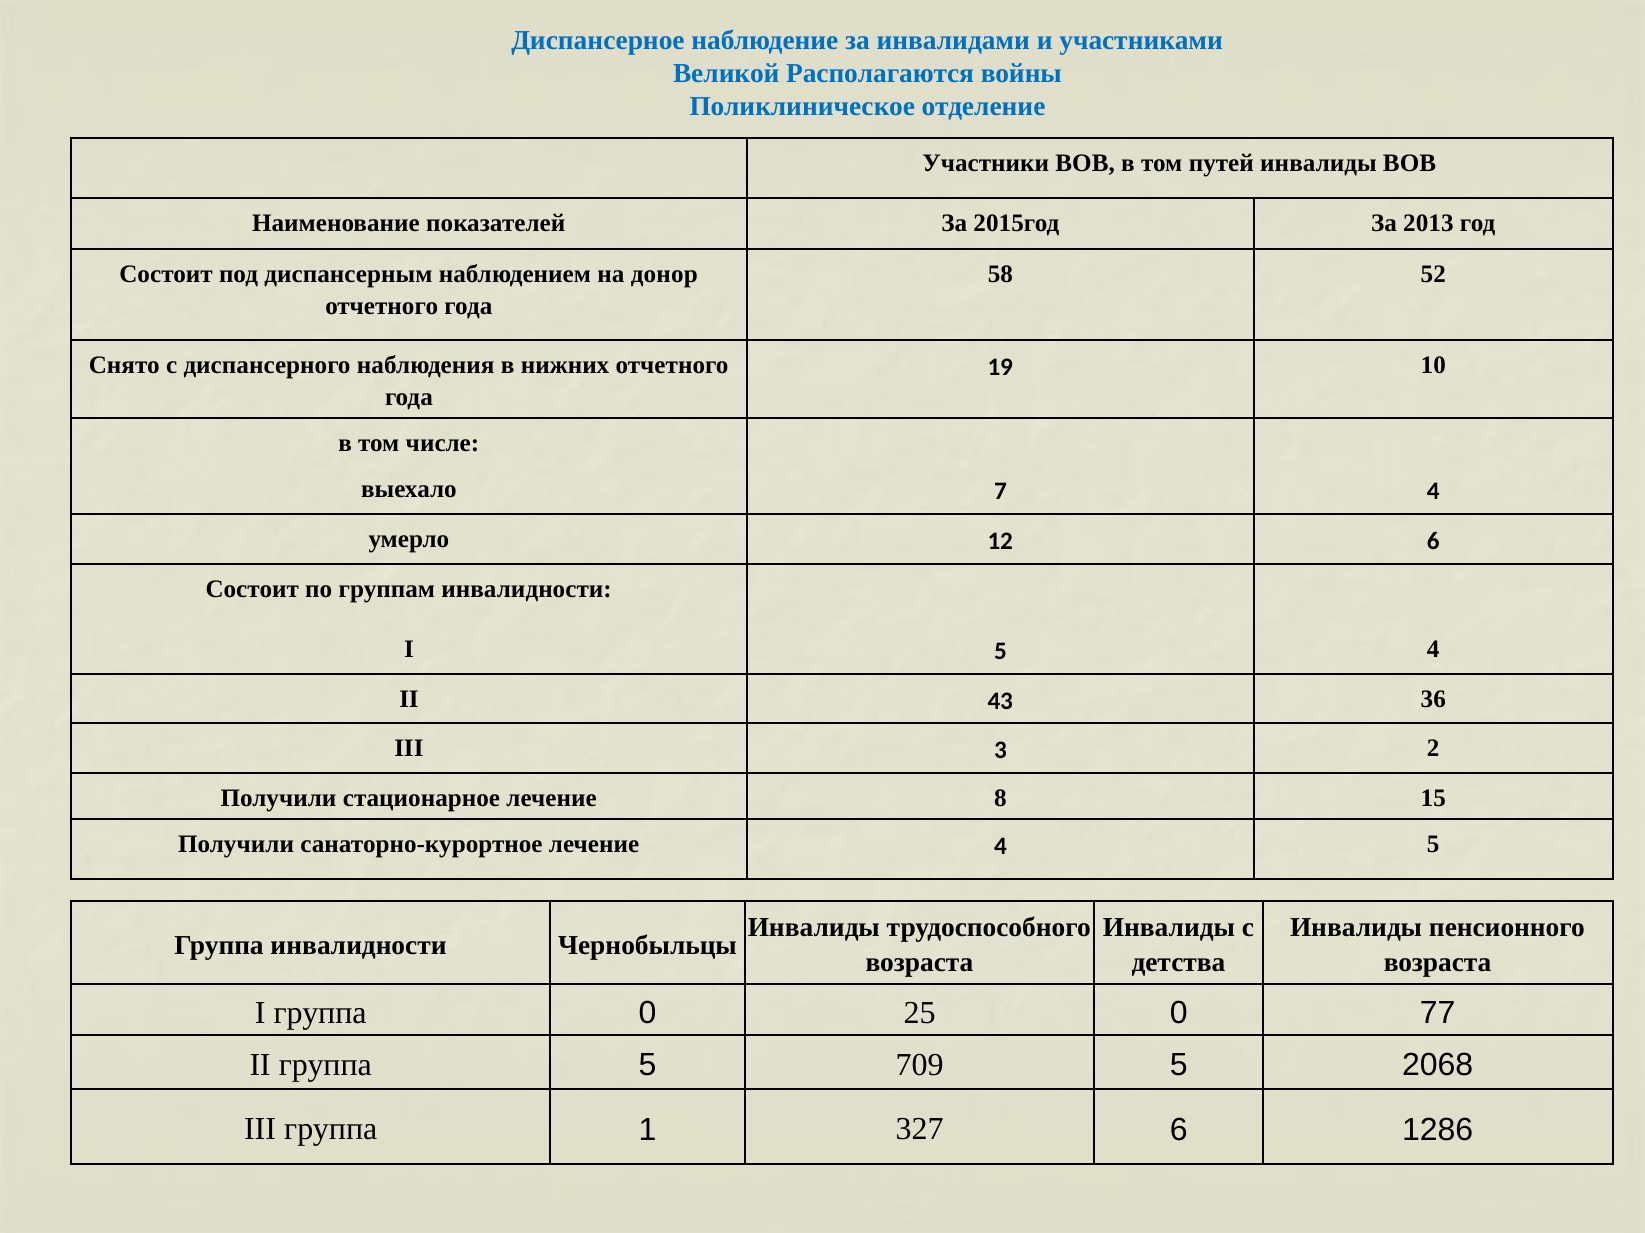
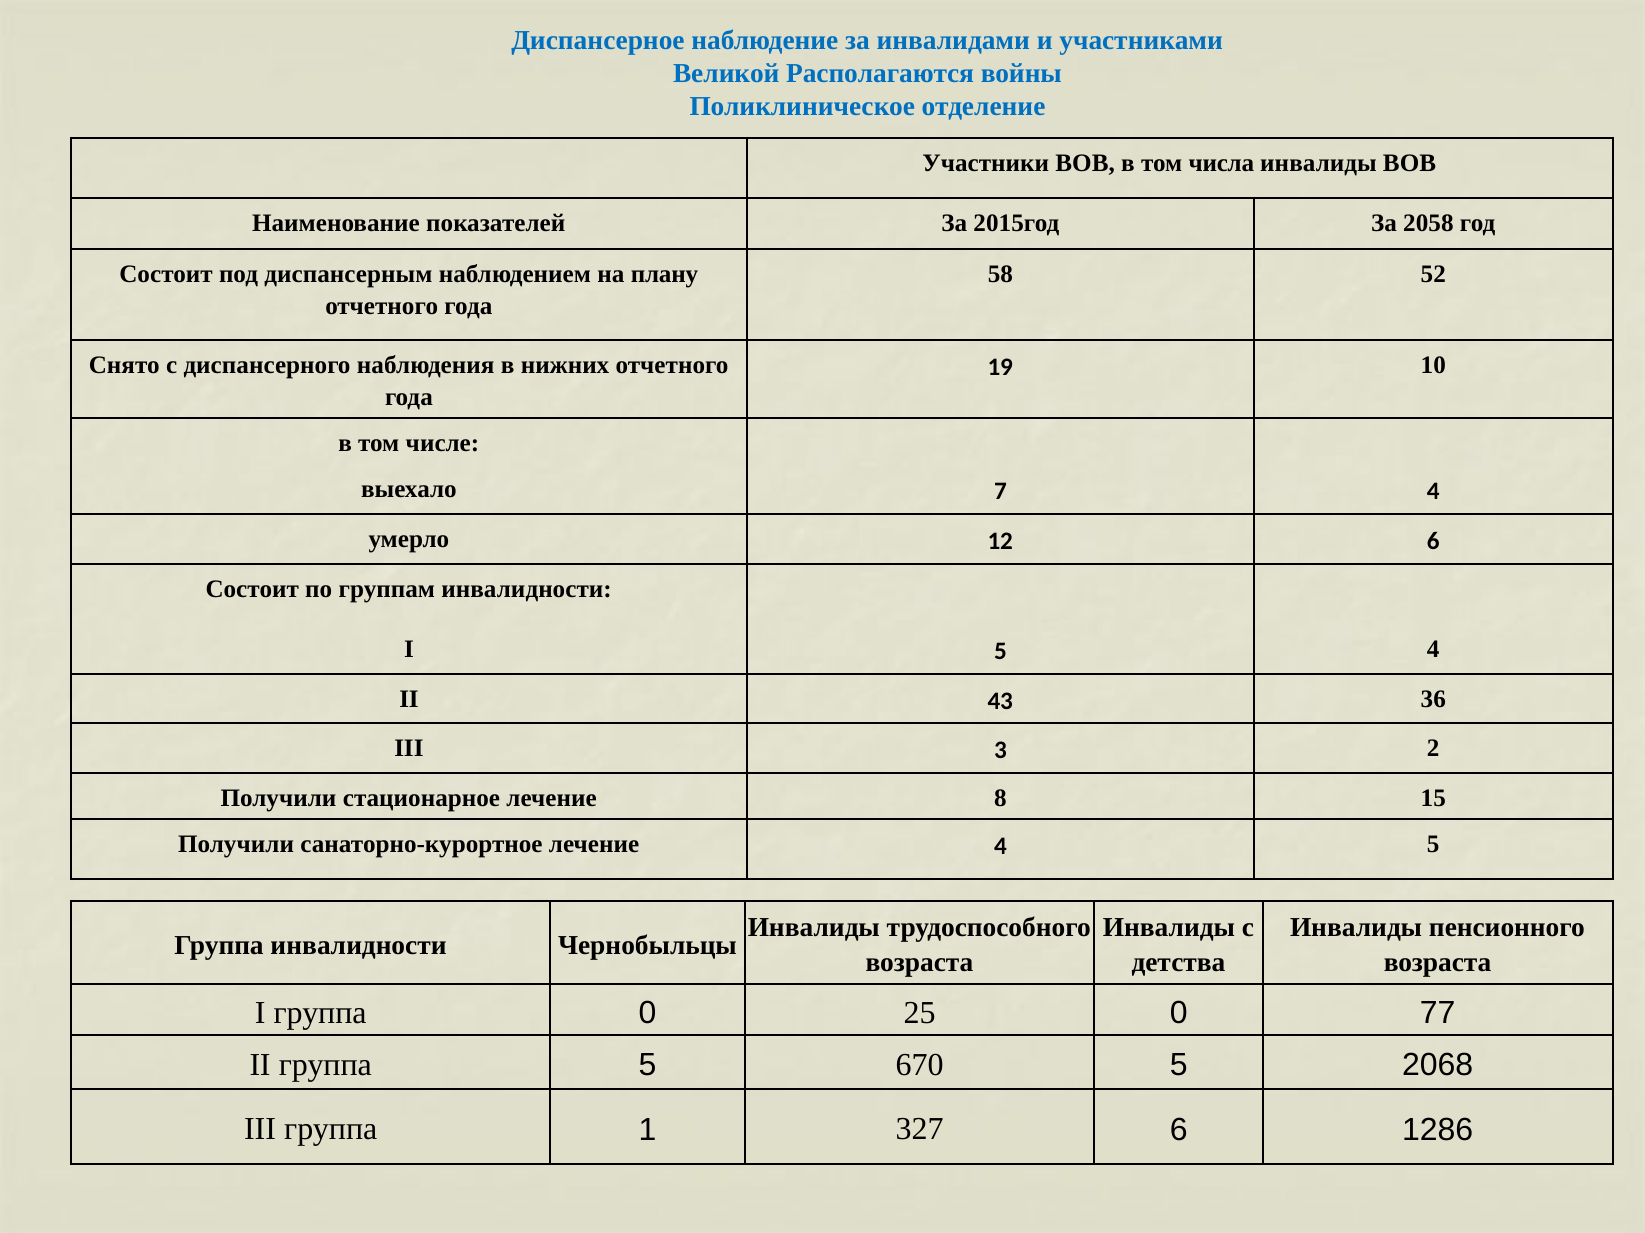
путей: путей -> числа
2013: 2013 -> 2058
донор: донор -> плану
709: 709 -> 670
